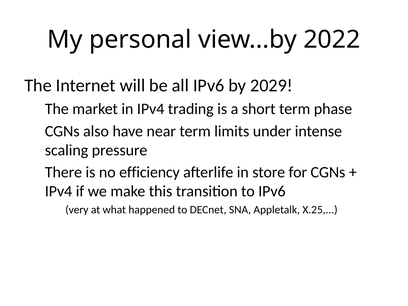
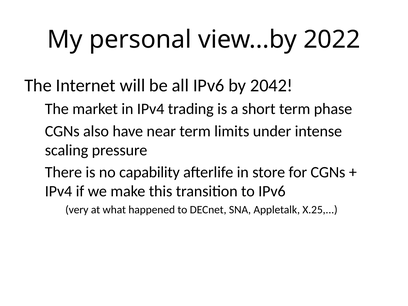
2029: 2029 -> 2042
efficiency: efficiency -> capability
